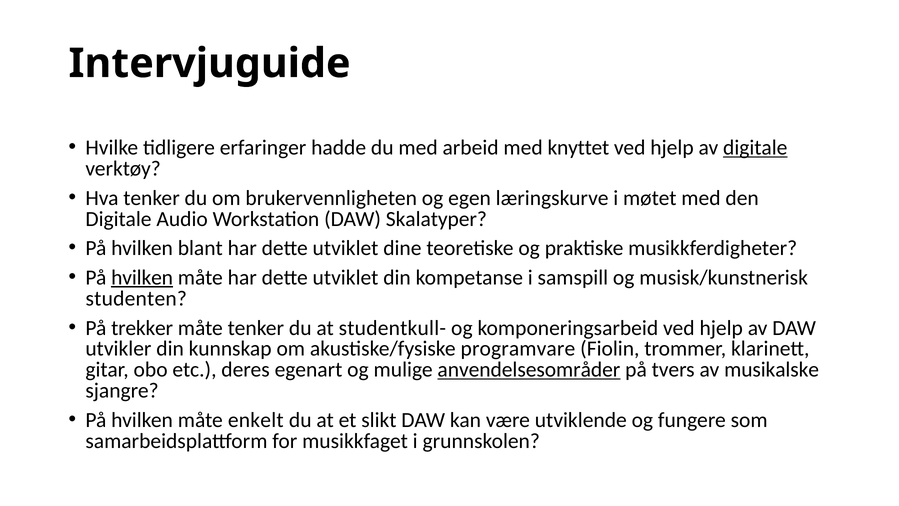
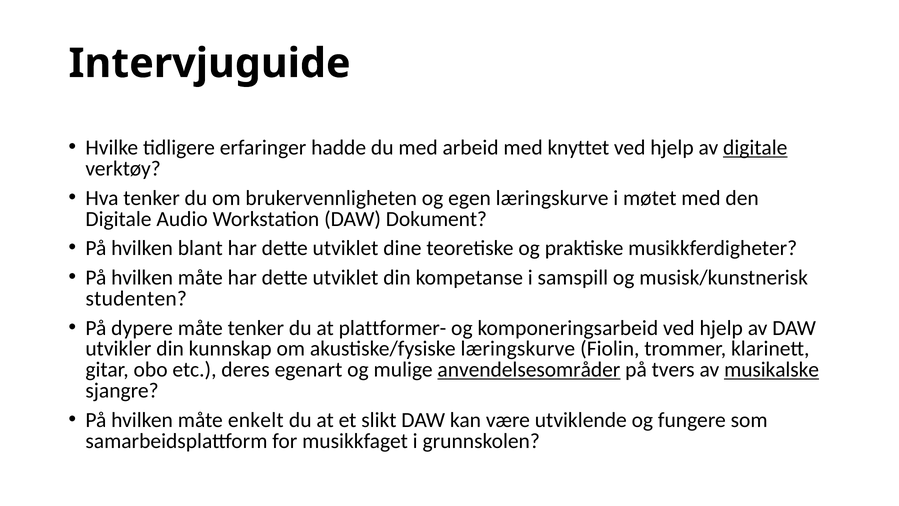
Skalatyper: Skalatyper -> Dokument
hvilken at (142, 277) underline: present -> none
trekker: trekker -> dypere
studentkull-: studentkull- -> plattformer-
akustiske/fysiske programvare: programvare -> læringskurve
musikalske underline: none -> present
